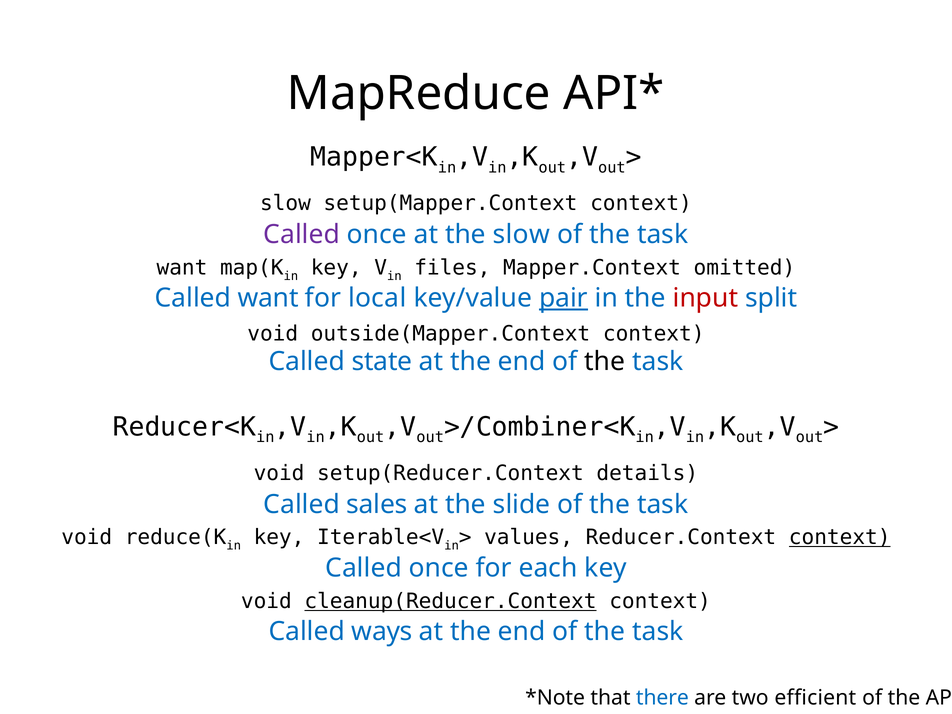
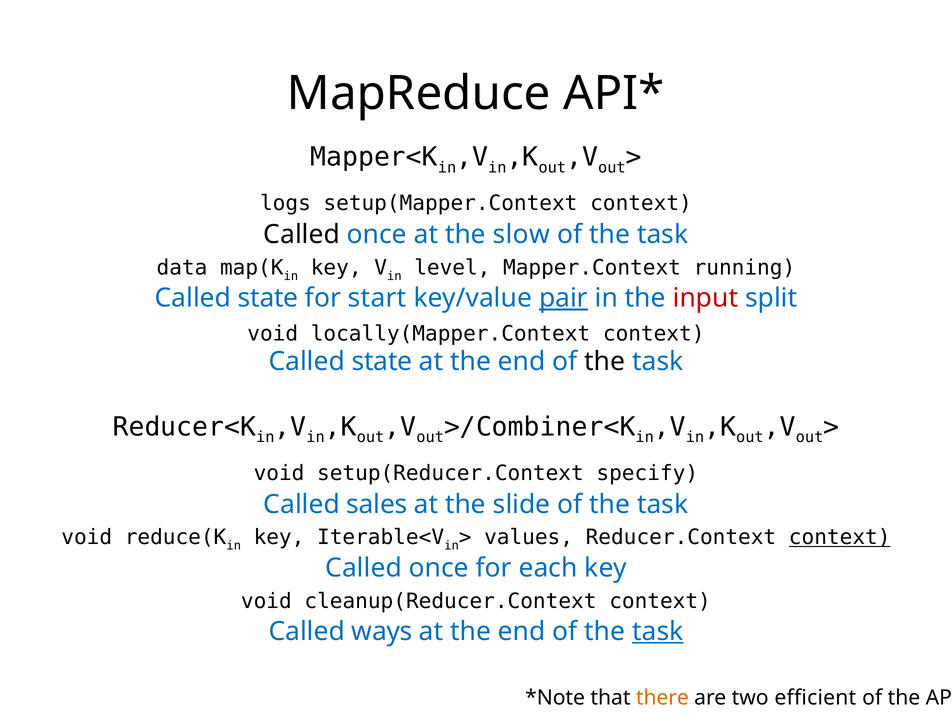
slow at (285, 203): slow -> logs
Called at (302, 235) colour: purple -> black
want at (182, 268): want -> data
files: files -> level
omitted: omitted -> running
want at (268, 298): want -> state
local: local -> start
outside(Mapper.Context: outside(Mapper.Context -> locally(Mapper.Context
details: details -> specify
cleanup(Reducer.Context underline: present -> none
task at (658, 631) underline: none -> present
there colour: blue -> orange
